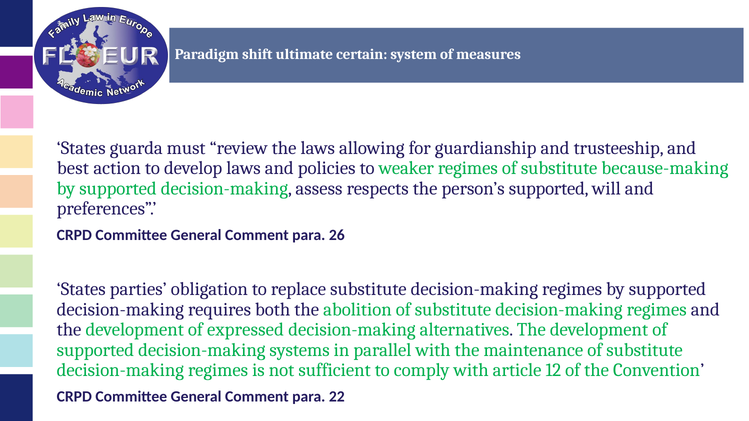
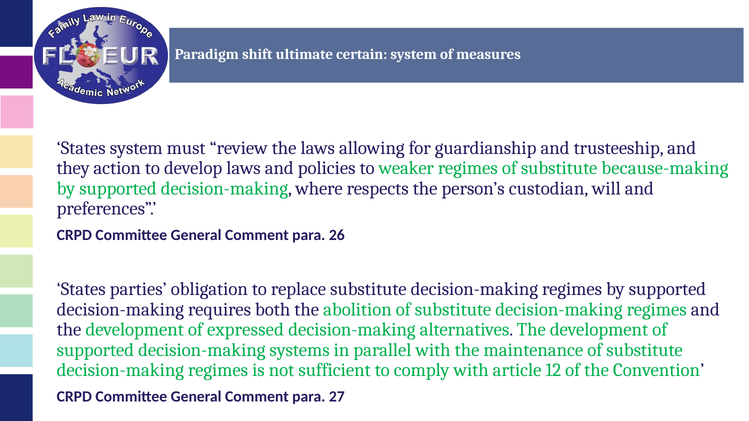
States guarda: guarda -> system
best: best -> they
assess: assess -> where
person’s supported: supported -> custodian
22: 22 -> 27
